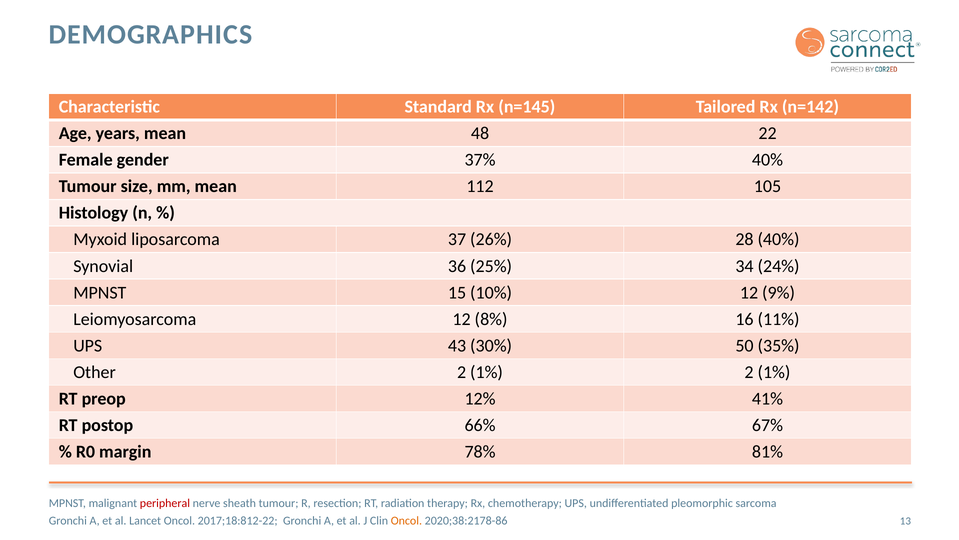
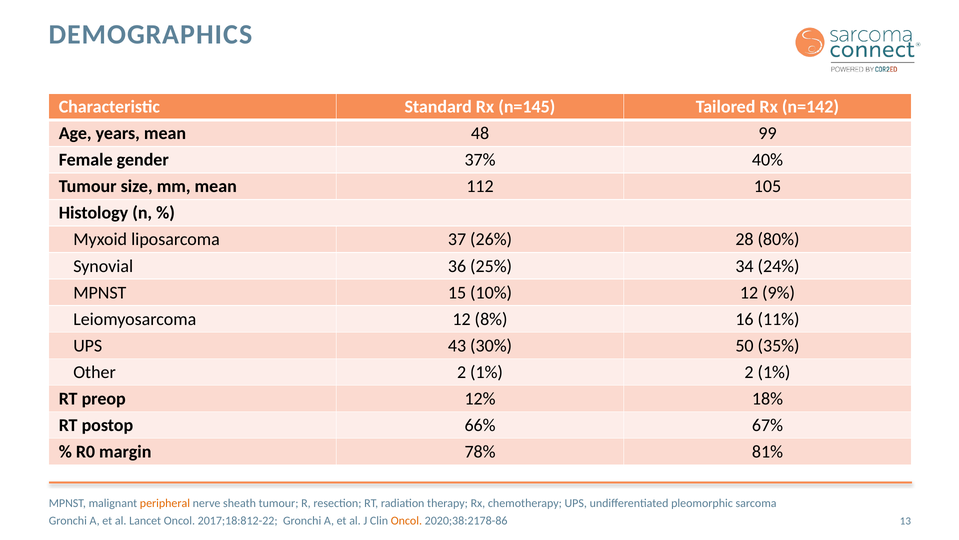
22: 22 -> 99
28 40%: 40% -> 80%
41%: 41% -> 18%
peripheral colour: red -> orange
